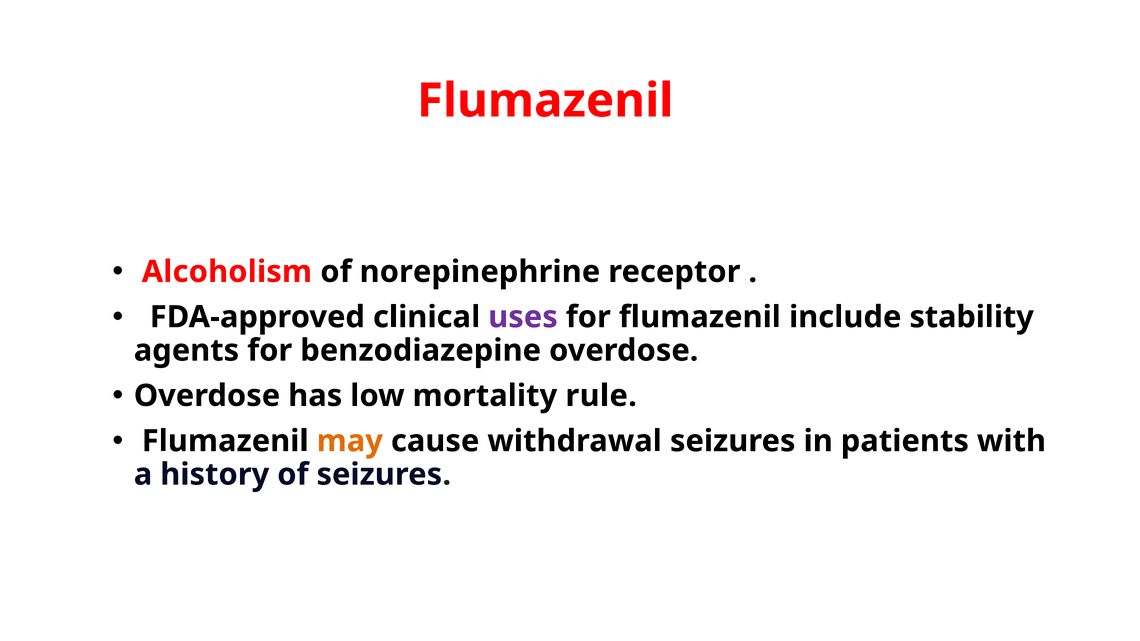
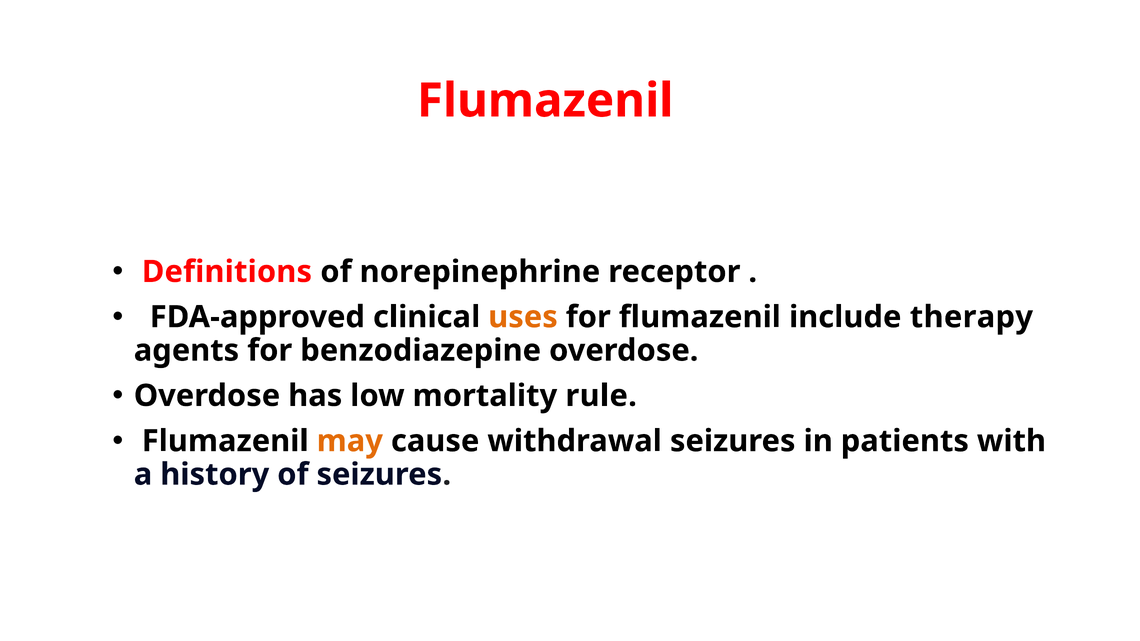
Alcoholism: Alcoholism -> Definitions
uses colour: purple -> orange
stability: stability -> therapy
